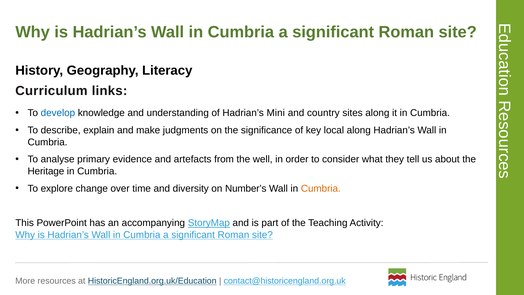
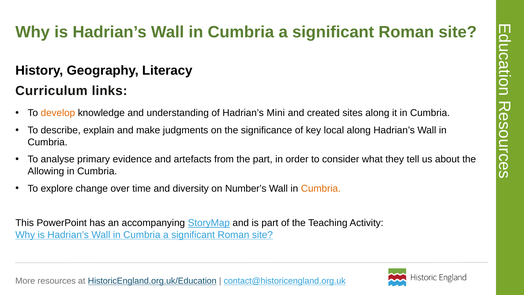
develop colour: blue -> orange
country: country -> created
the well: well -> part
Heritage: Heritage -> Allowing
